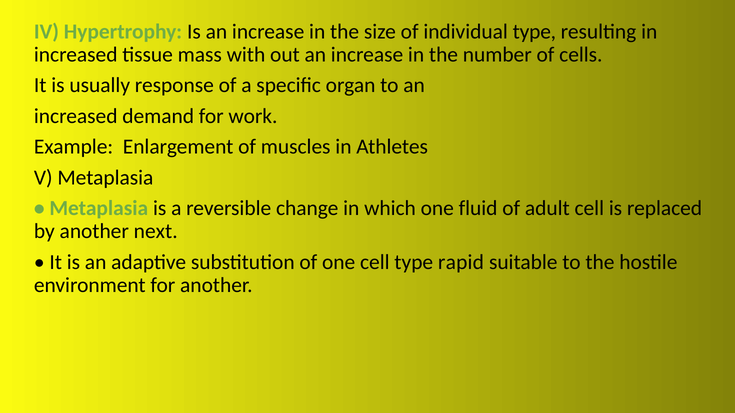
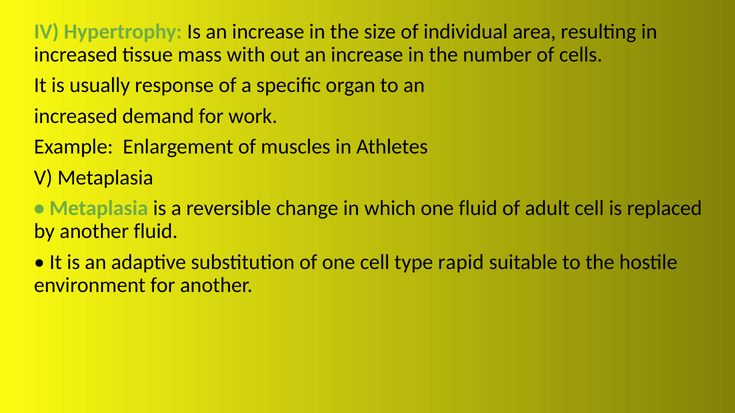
individual type: type -> area
another next: next -> fluid
